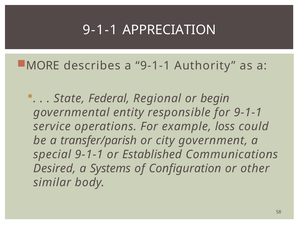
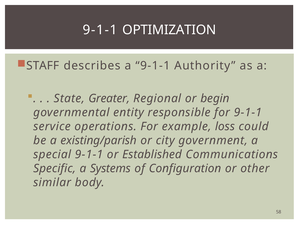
APPRECIATION: APPRECIATION -> OPTIMIZATION
MORE: MORE -> STAFF
Federal: Federal -> Greater
transfer/parish: transfer/parish -> existing/parish
Desired: Desired -> Specific
